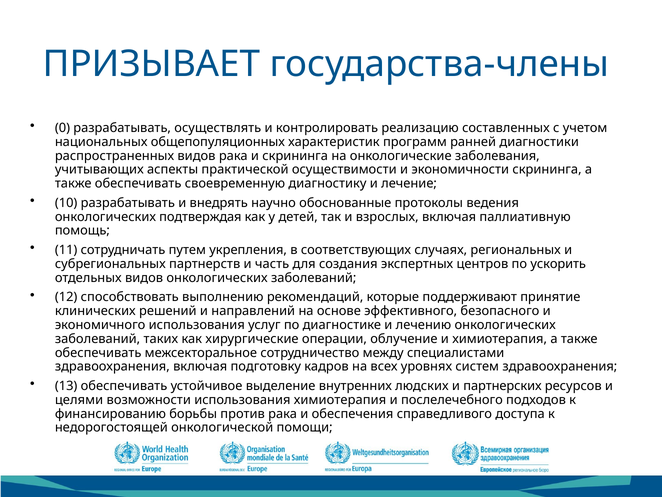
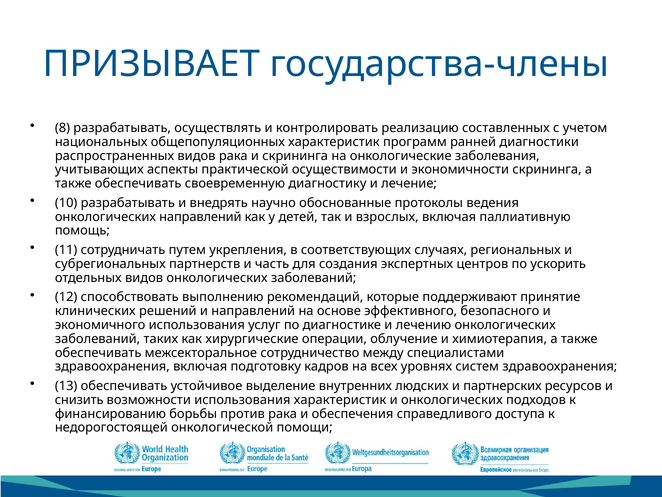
0: 0 -> 8
онкологических подтверждая: подтверждая -> направлений
целями: целями -> снизить
использования химиотерапия: химиотерапия -> характеристик
и послелечебного: послелечебного -> онкологических
